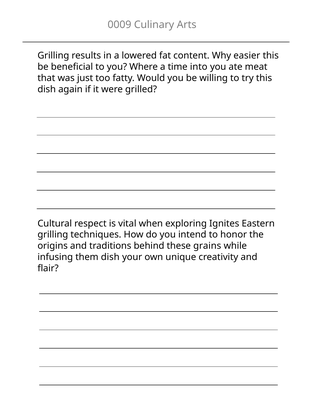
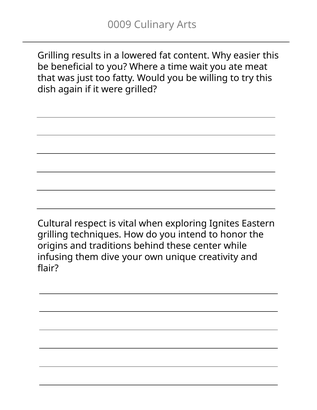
into: into -> wait
grains: grains -> center
them dish: dish -> dive
